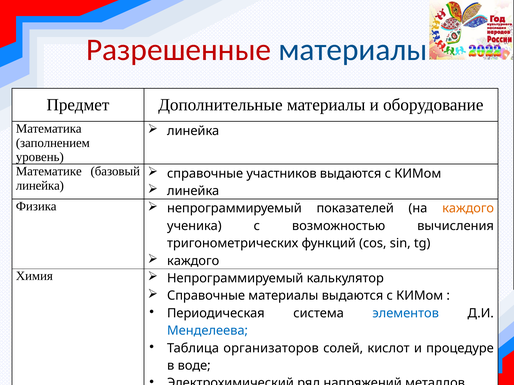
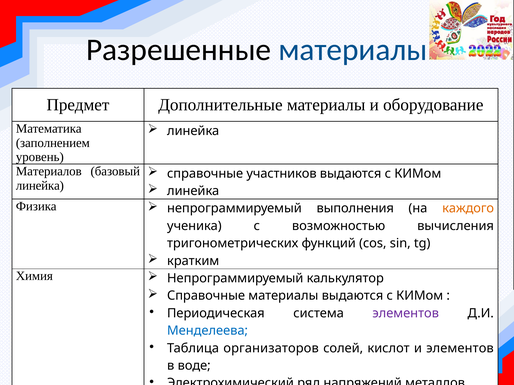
Разрешенные colour: red -> black
Математике: Математике -> Материалов
показателей: показателей -> выполнения
каждого at (193, 261): каждого -> кратким
элементов at (406, 314) colour: blue -> purple
и процедуре: процедуре -> элементов
